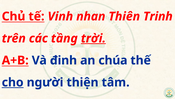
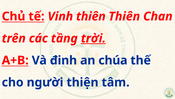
Vinh nhan: nhan -> thiên
Trinh: Trinh -> Chan
cho underline: present -> none
